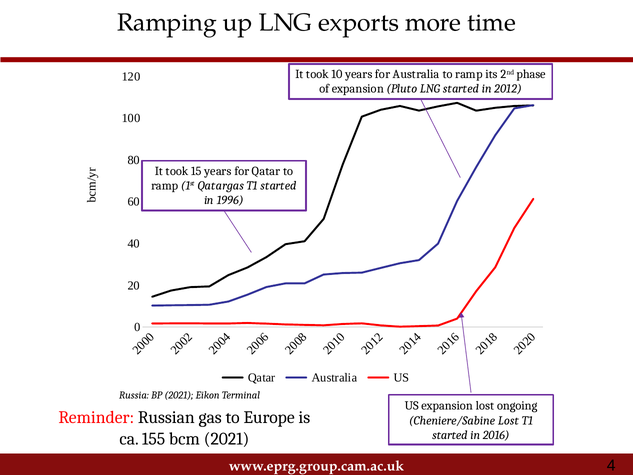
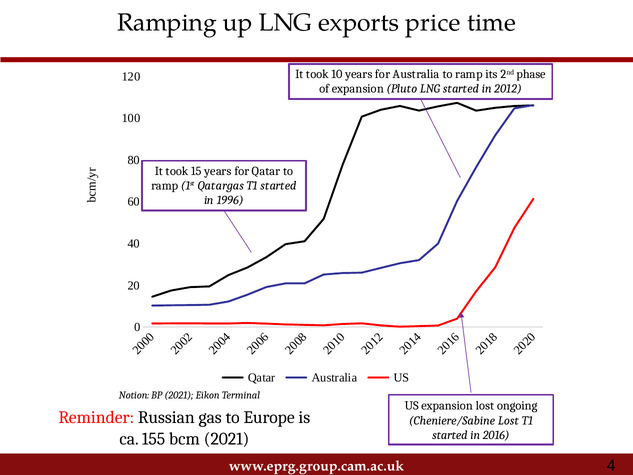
more: more -> price
Russia: Russia -> Notion
